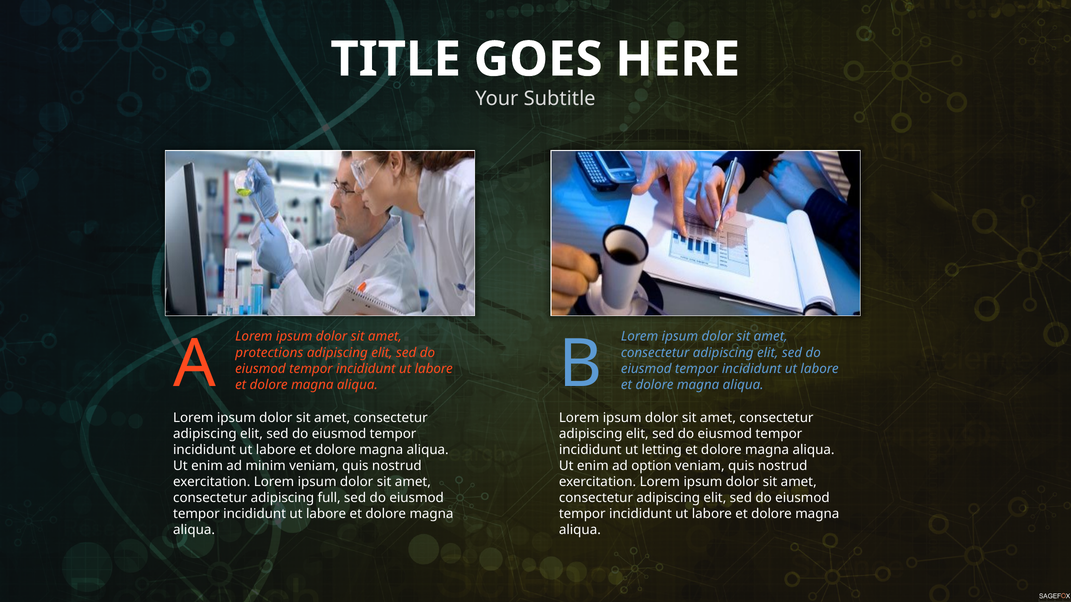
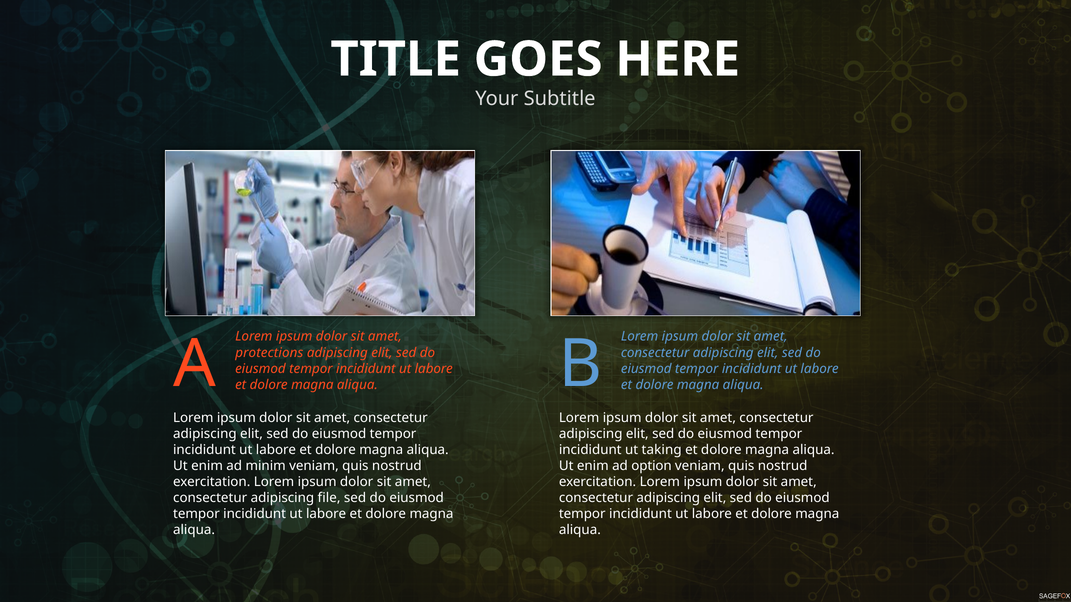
letting: letting -> taking
full: full -> file
